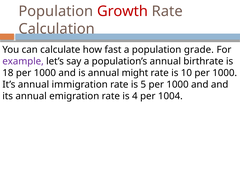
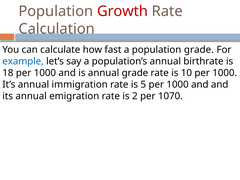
example colour: purple -> blue
annual might: might -> grade
4: 4 -> 2
1004: 1004 -> 1070
